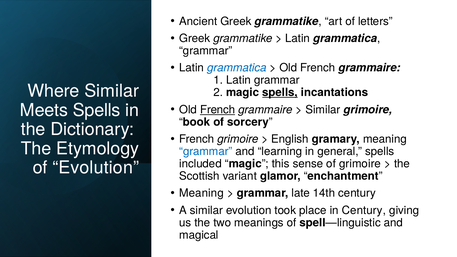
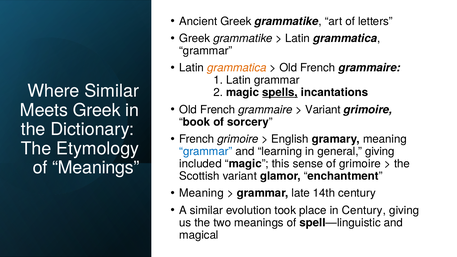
grammatica at (237, 68) colour: blue -> orange
Meets Spells: Spells -> Greek
French at (218, 110) underline: present -> none
Similar at (323, 110): Similar -> Variant
general spells: spells -> giving
of Evolution: Evolution -> Meanings
